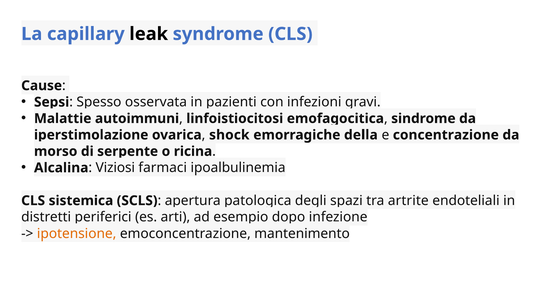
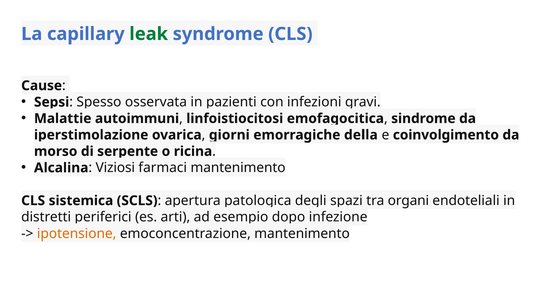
leak colour: black -> green
shock: shock -> giorni
concentrazione: concentrazione -> coinvolgimento
farmaci ipoalbulinemia: ipoalbulinemia -> mantenimento
artrite: artrite -> organi
